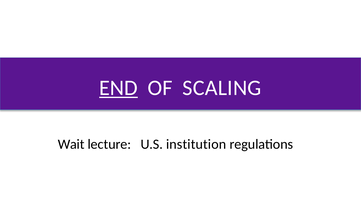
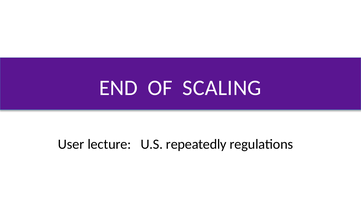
END underline: present -> none
Wait: Wait -> User
institution: institution -> repeatedly
